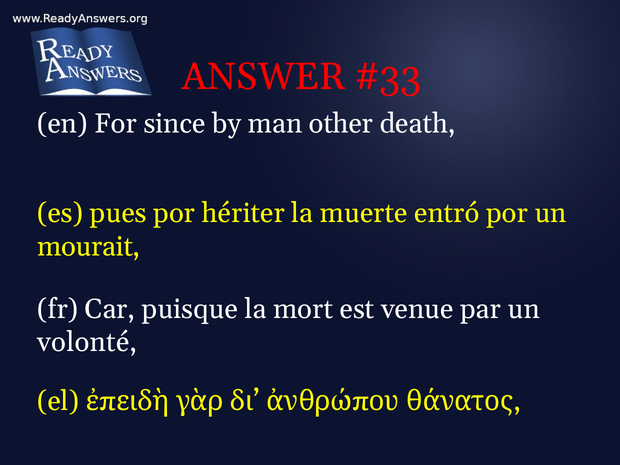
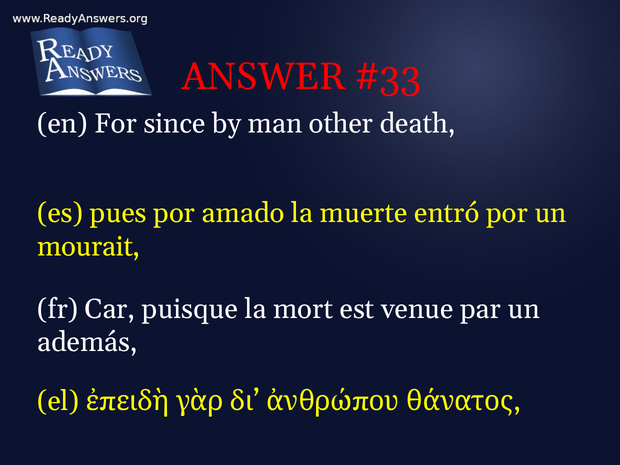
hériter: hériter -> amado
volonté: volonté -> además
